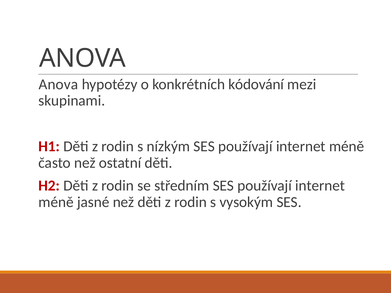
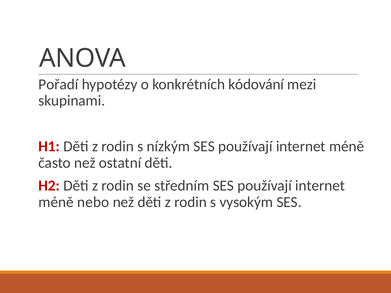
Anova at (58, 84): Anova -> Pořadí
jasné: jasné -> nebo
